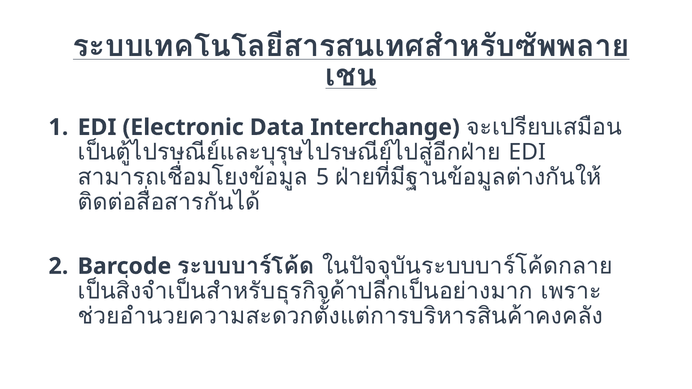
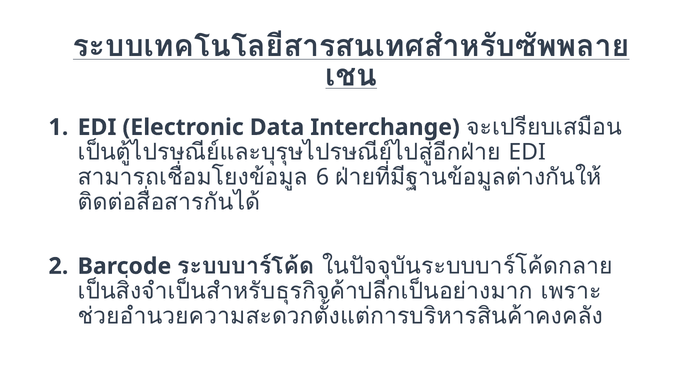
5: 5 -> 6
